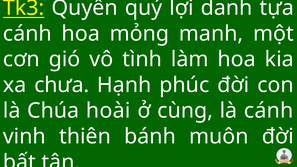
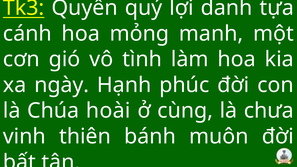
chưa: chưa -> ngày
là cánh: cánh -> chưa
